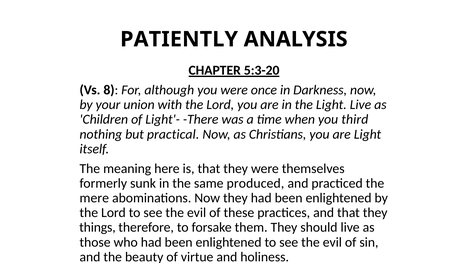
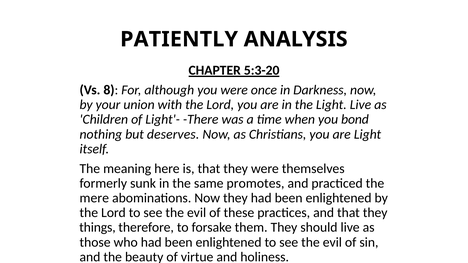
third: third -> bond
practical: practical -> deserves
produced: produced -> promotes
